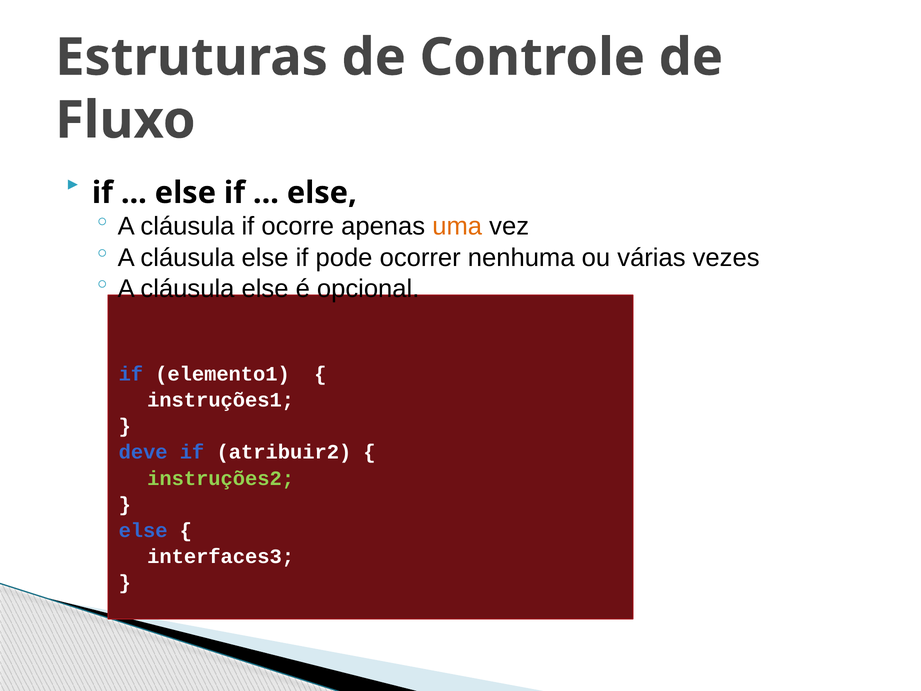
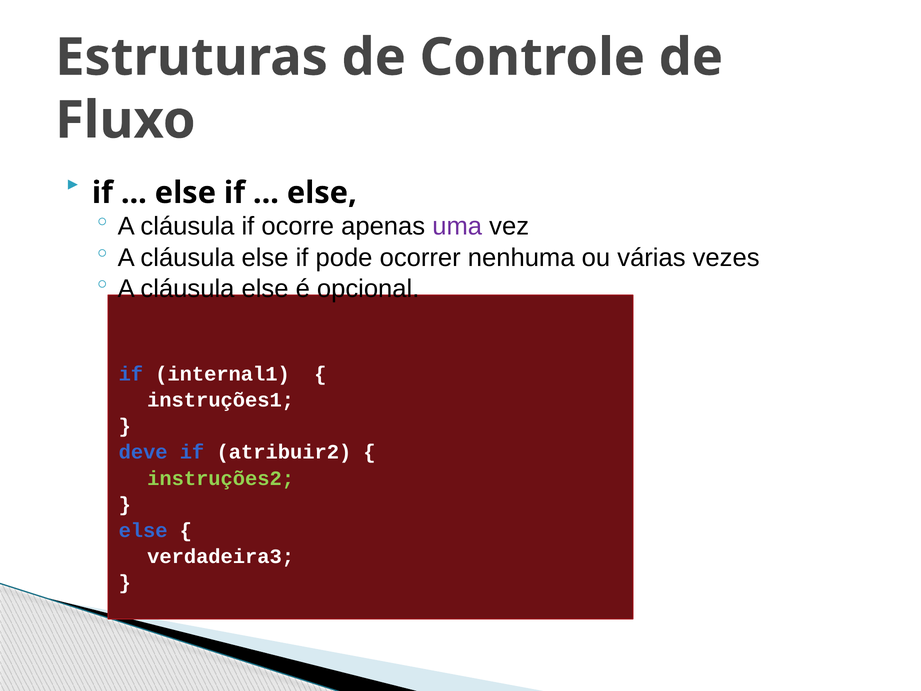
uma colour: orange -> purple
elemento1: elemento1 -> internal1
interfaces3: interfaces3 -> verdadeira3
